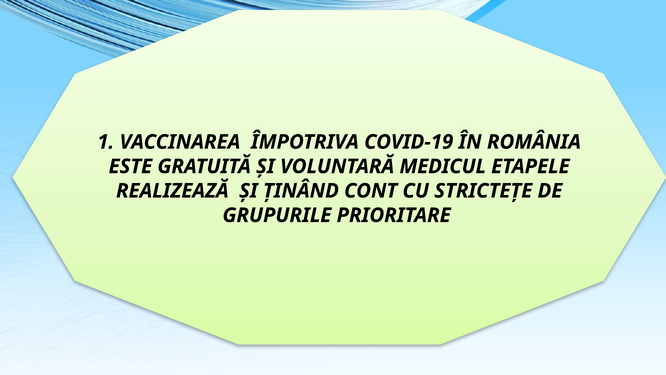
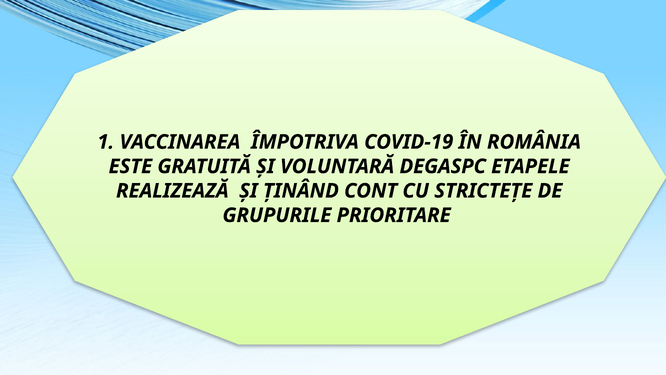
MEDICUL: MEDICUL -> DEGASPC
